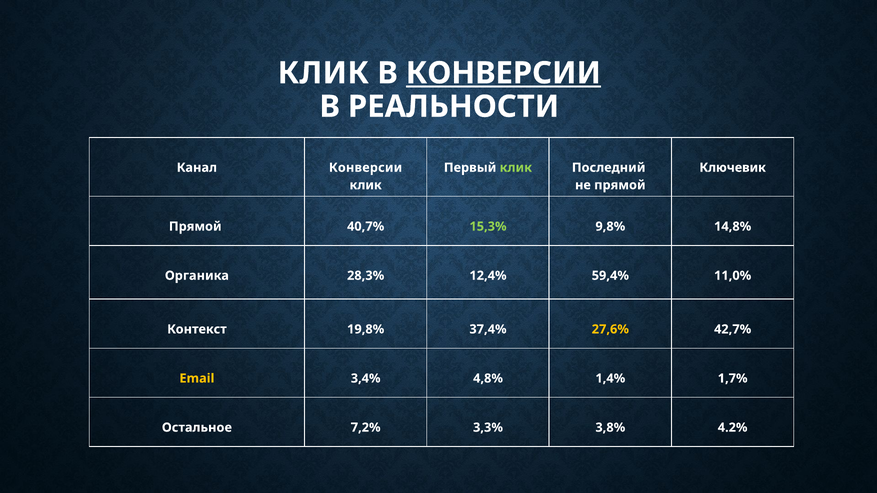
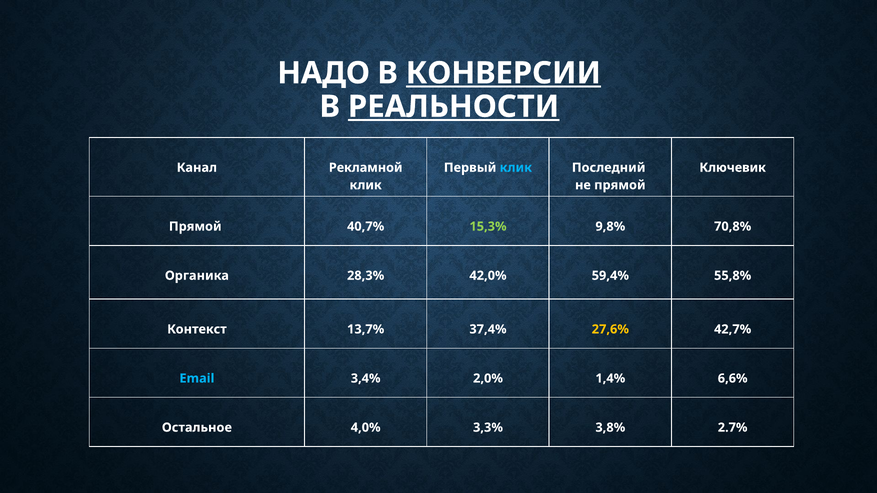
КЛИК at (323, 73): КЛИК -> НАДО
РЕАЛЬНОСТИ underline: none -> present
Канал Конверсии: Конверсии -> Рекламной
клик at (516, 168) colour: light green -> light blue
14,8%: 14,8% -> 70,8%
12,4%: 12,4% -> 42,0%
11,0%: 11,0% -> 55,8%
19,8%: 19,8% -> 13,7%
Email colour: yellow -> light blue
4,8%: 4,8% -> 2,0%
1,7%: 1,7% -> 6,6%
7,2%: 7,2% -> 4,0%
4.2%: 4.2% -> 2.7%
